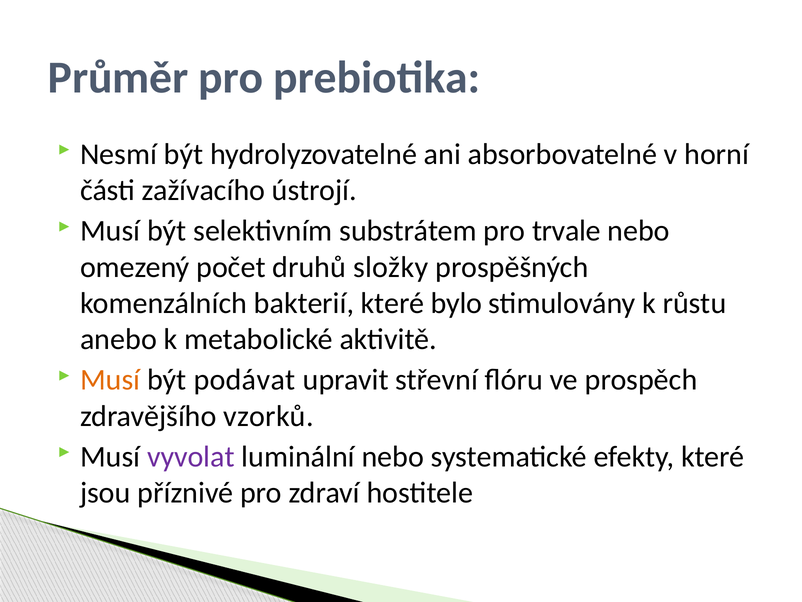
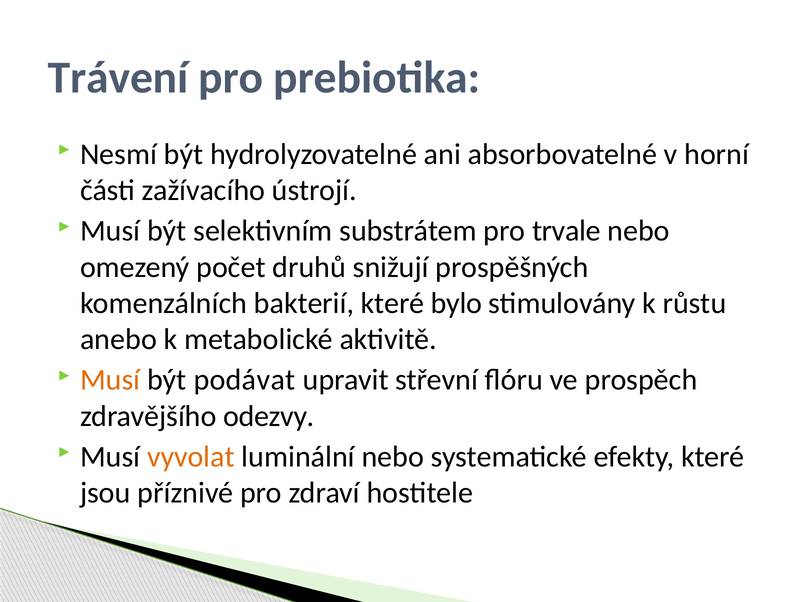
Průměr: Průměr -> Trávení
složky: složky -> snižují
vzorků: vzorků -> odezvy
vyvolat colour: purple -> orange
